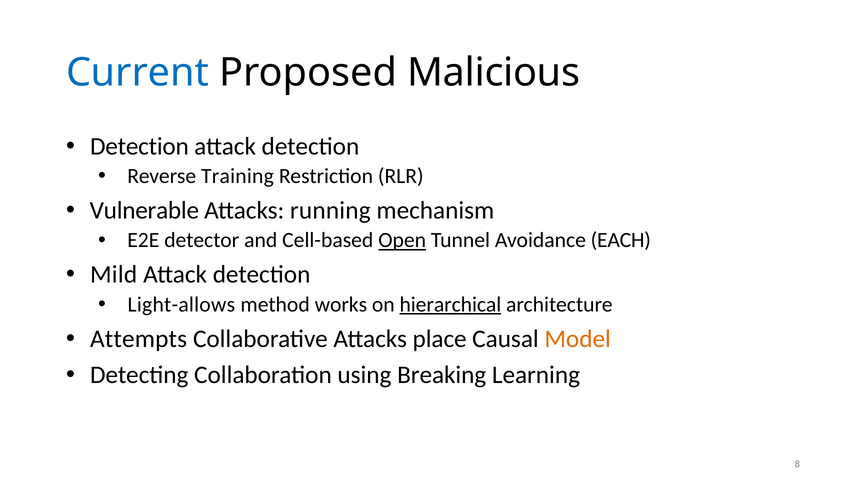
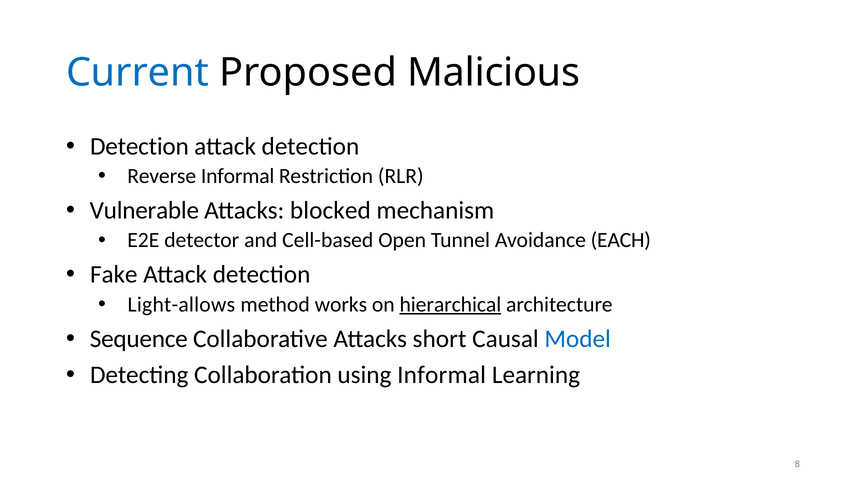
Reverse Training: Training -> Informal
running: running -> blocked
Open underline: present -> none
Mild: Mild -> Fake
Attempts: Attempts -> Sequence
place: place -> short
Model colour: orange -> blue
using Breaking: Breaking -> Informal
